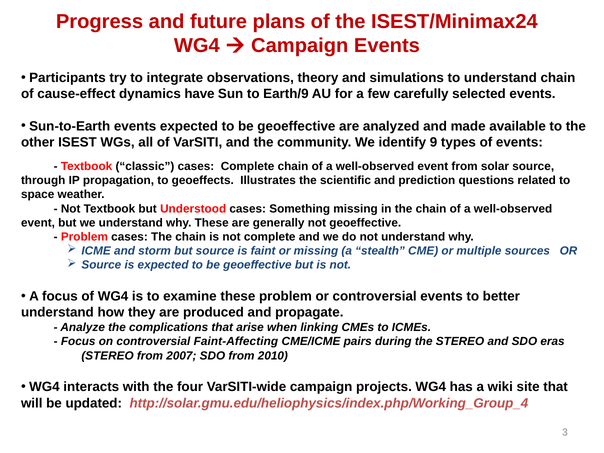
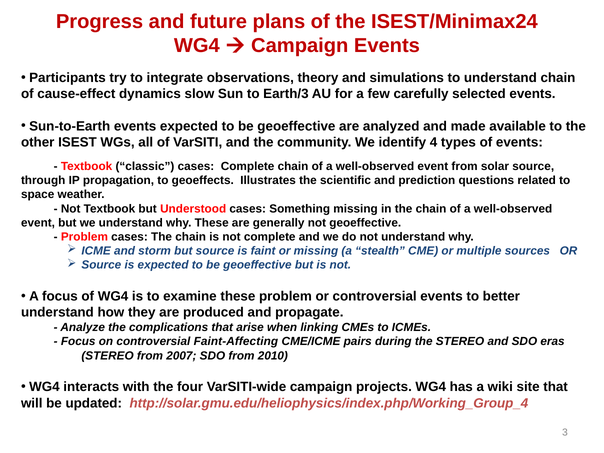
have: have -> slow
Earth/9: Earth/9 -> Earth/3
9: 9 -> 4
